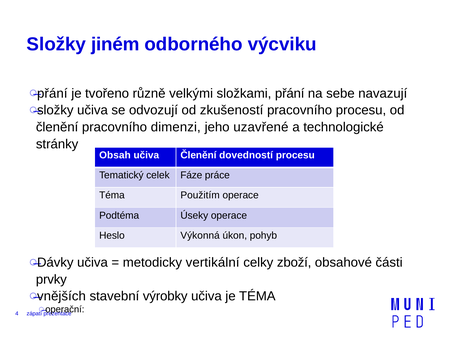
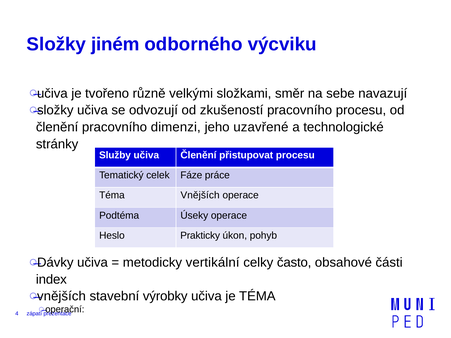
přání at (52, 93): přání -> učiva
složkami přání: přání -> směr
Obsah: Obsah -> Služby
dovedností: dovedností -> přistupovat
Téma Použitím: Použitím -> Vnějších
Výkonná: Výkonná -> Prakticky
zboží: zboží -> často
prvky: prvky -> index
